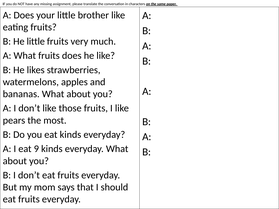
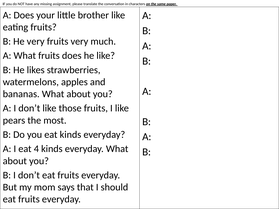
He little: little -> very
9: 9 -> 4
